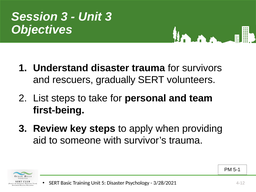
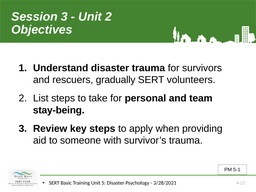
Unit 3: 3 -> 2
first-being: first-being -> stay-being
